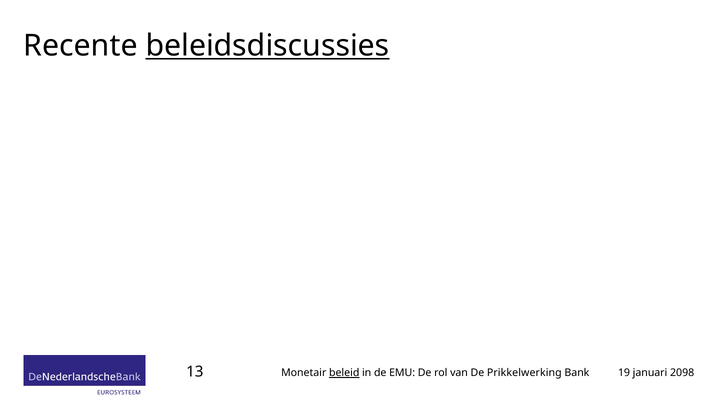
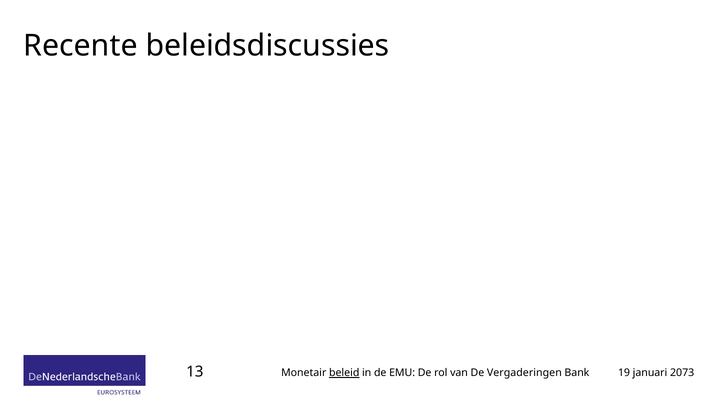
beleidsdiscussies underline: present -> none
Prikkelwerking: Prikkelwerking -> Vergaderingen
2098: 2098 -> 2073
